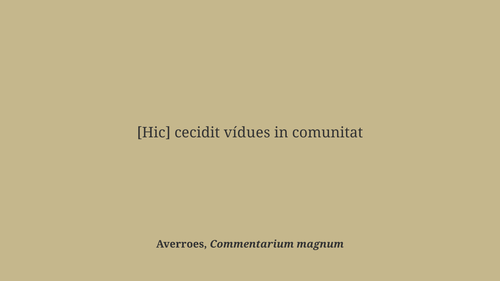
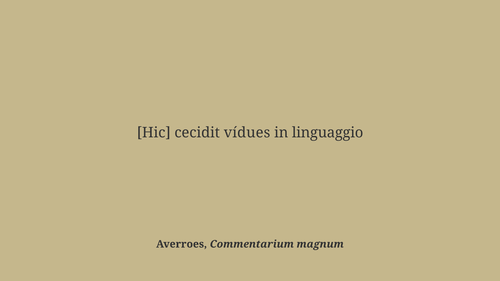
comunitat: comunitat -> linguaggio
